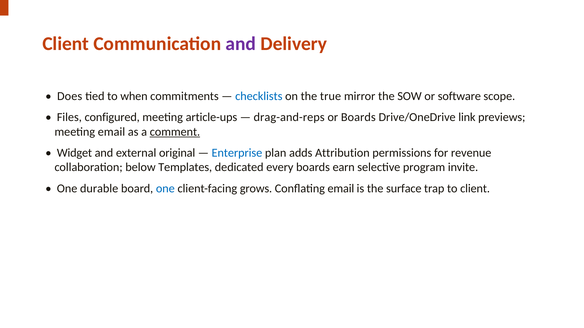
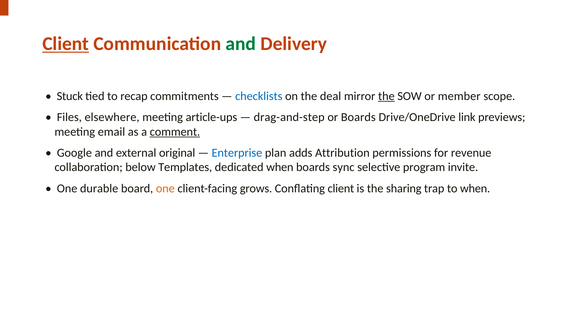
Client at (66, 44) underline: none -> present
and at (241, 44) colour: purple -> green
Does: Does -> Stuck
when: when -> recap
true: true -> deal
the at (386, 96) underline: none -> present
software: software -> member
configured: configured -> elsewhere
drag-and-reps: drag-and-reps -> drag-and-step
Widget: Widget -> Google
dedicated every: every -> when
earn: earn -> sync
one at (165, 189) colour: blue -> orange
Conflating email: email -> client
surface: surface -> sharing
to client: client -> when
